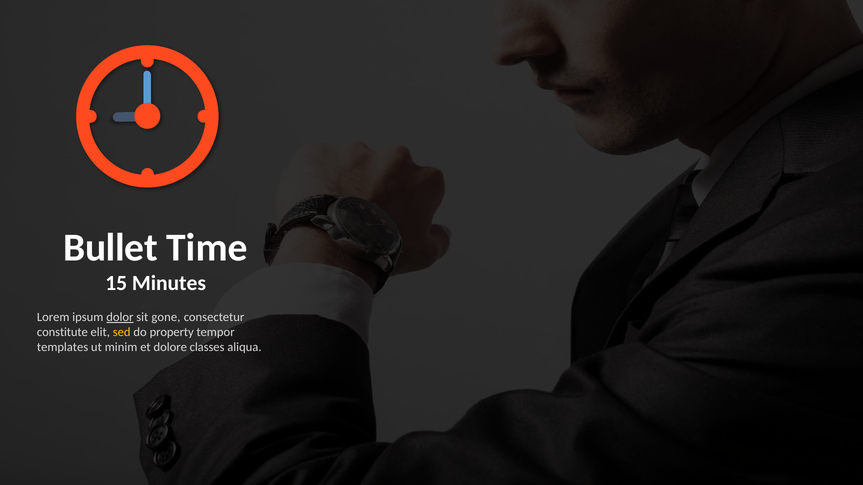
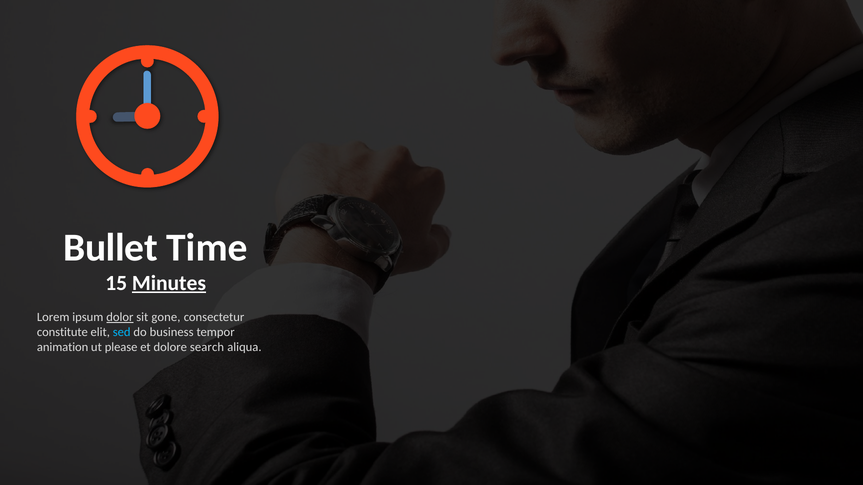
Minutes underline: none -> present
sed colour: yellow -> light blue
property: property -> business
templates: templates -> animation
minim: minim -> please
classes: classes -> search
